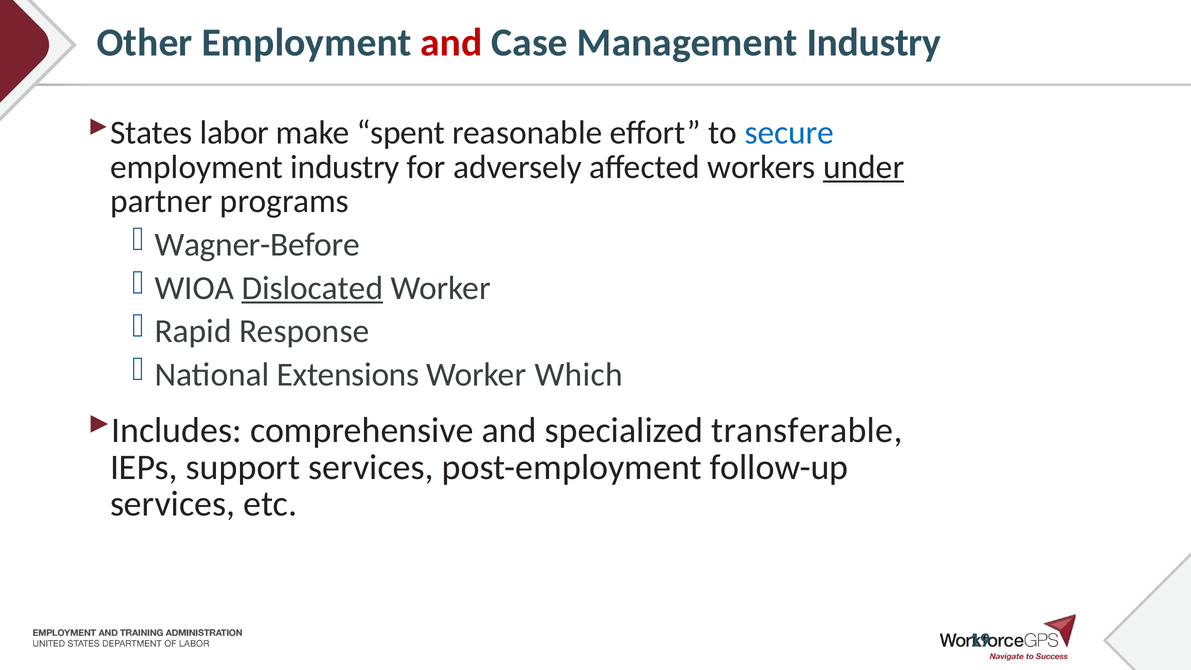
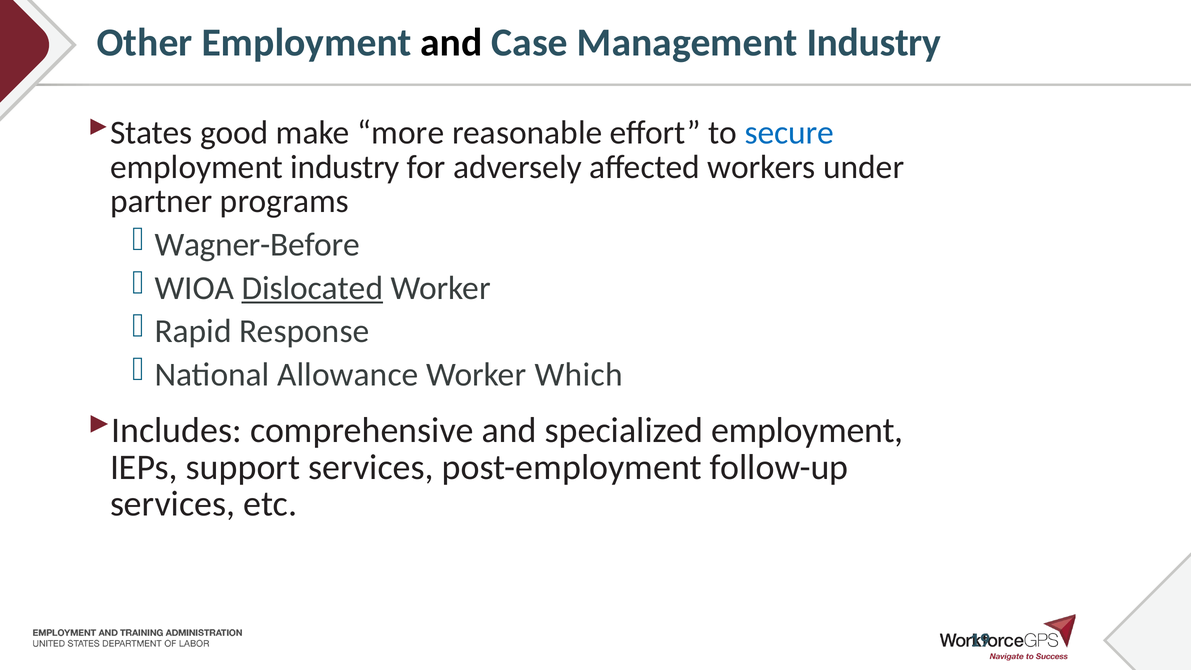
and at (451, 43) colour: red -> black
labor: labor -> good
spent: spent -> more
under underline: present -> none
Extensions: Extensions -> Allowance
specialized transferable: transferable -> employment
